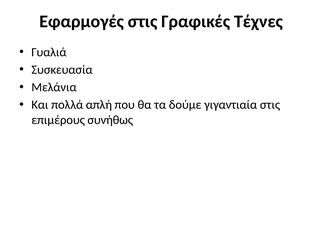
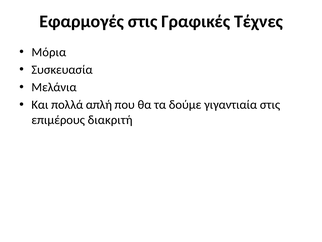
Γυαλιά: Γυαλιά -> Μόρια
συνήθως: συνήθως -> διακριτή
